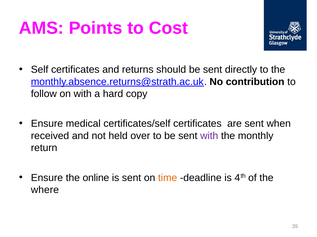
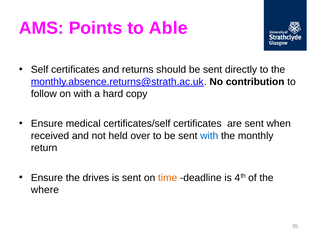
Cost: Cost -> Able
with at (209, 136) colour: purple -> blue
online: online -> drives
